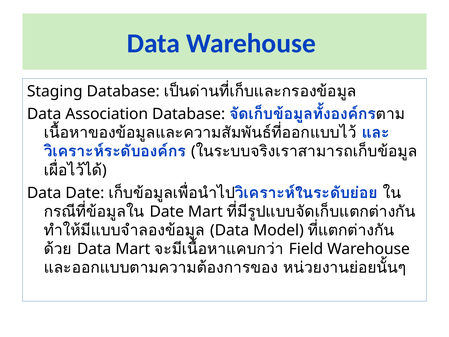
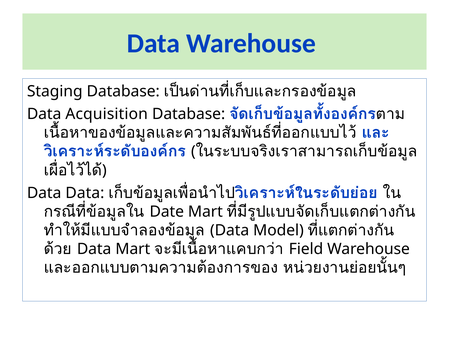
Association: Association -> Acquisition
Data Date: Date -> Data
